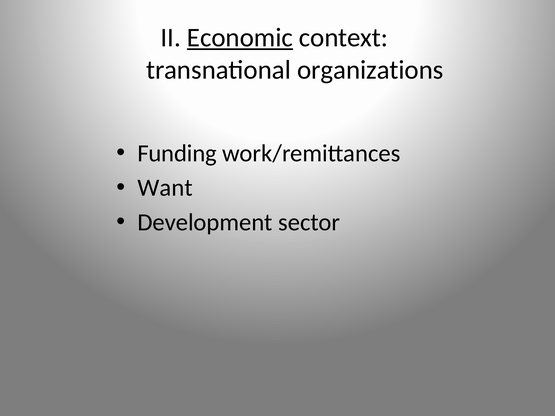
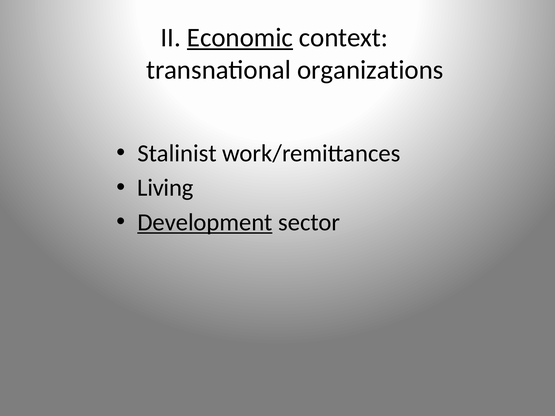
Funding: Funding -> Stalinist
Want: Want -> Living
Development underline: none -> present
